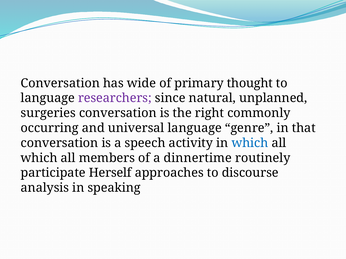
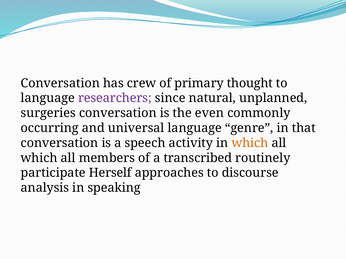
wide: wide -> crew
right: right -> even
which at (250, 143) colour: blue -> orange
dinnertime: dinnertime -> transcribed
